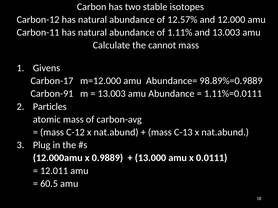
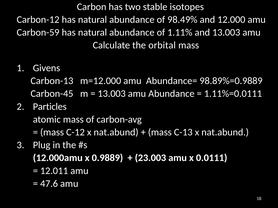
12.57%: 12.57% -> 98.49%
Carbon-11: Carbon-11 -> Carbon-59
cannot: cannot -> orbital
Carbon-17: Carbon-17 -> Carbon-13
Carbon-91: Carbon-91 -> Carbon-45
13.000: 13.000 -> 23.003
60.5: 60.5 -> 47.6
